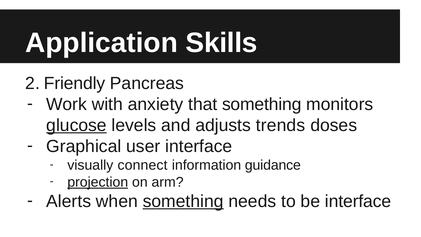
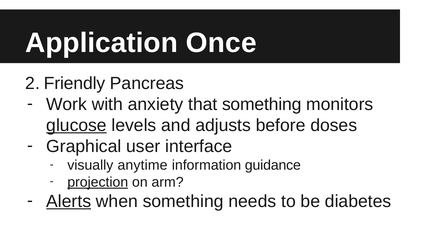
Skills: Skills -> Once
trends: trends -> before
connect: connect -> anytime
Alerts underline: none -> present
something at (183, 201) underline: present -> none
be interface: interface -> diabetes
